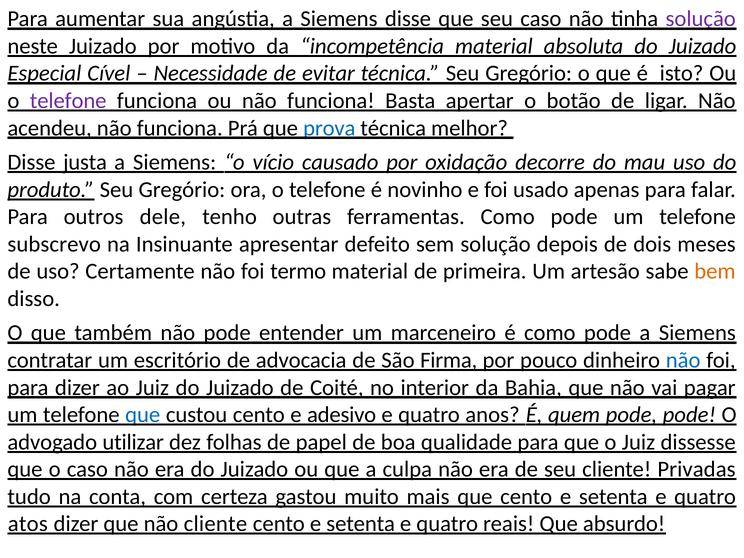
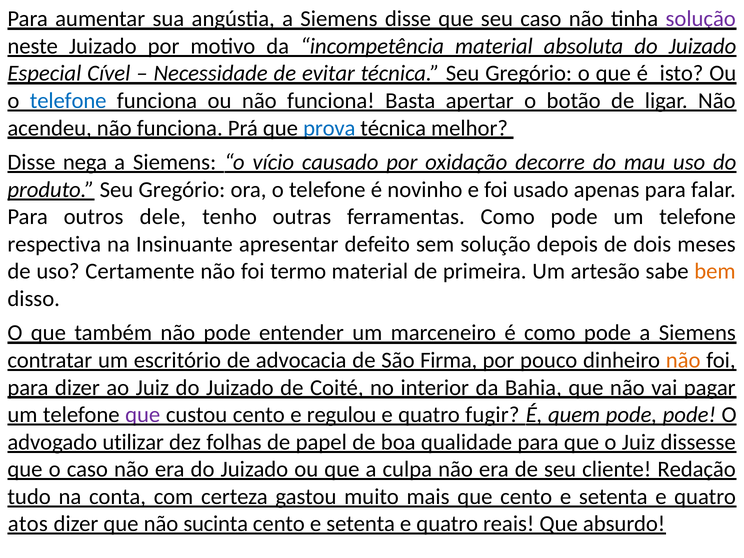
telefone at (68, 101) colour: purple -> blue
justa: justa -> nega
subscrevo: subscrevo -> respectiva
não at (683, 360) colour: blue -> orange
que at (143, 415) colour: blue -> purple
adesivo: adesivo -> regulou
anos: anos -> fugir
Privadas: Privadas -> Redação
não cliente: cliente -> sucinta
